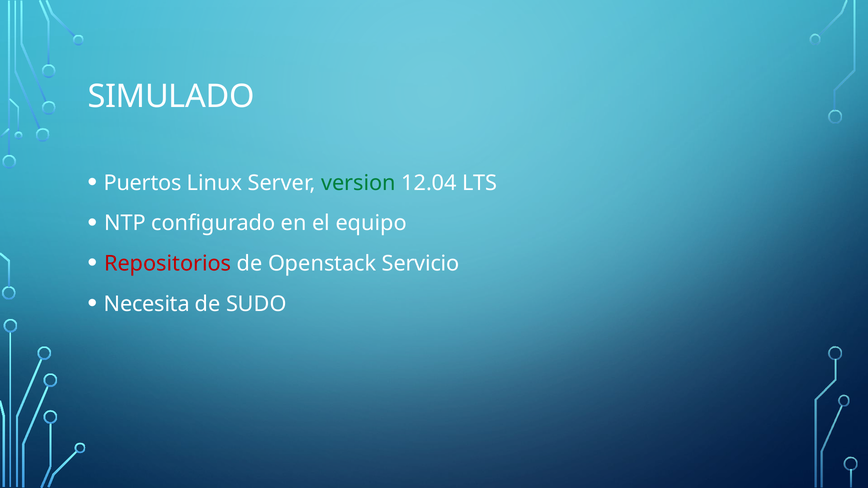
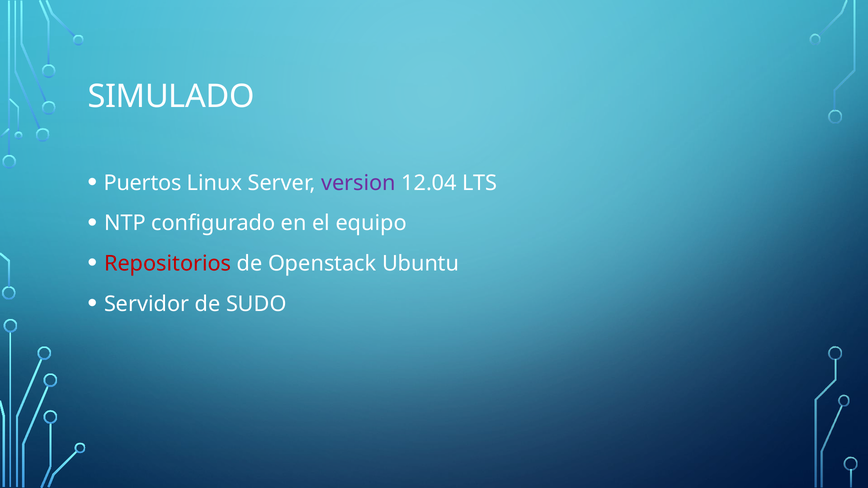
version colour: green -> purple
Servicio: Servicio -> Ubuntu
Necesita: Necesita -> Servidor
